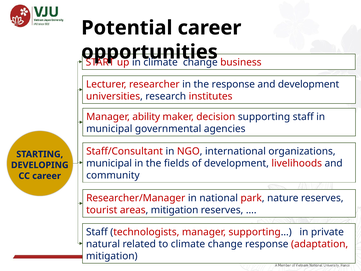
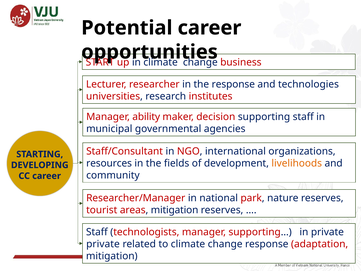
and development: development -> technologies
municipal at (109, 163): municipal -> resources
livelihoods colour: red -> orange
natural at (103, 244): natural -> private
